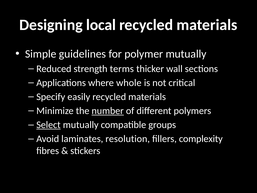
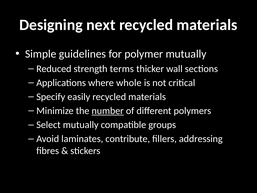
local: local -> next
Select underline: present -> none
resolution: resolution -> contribute
complexity: complexity -> addressing
